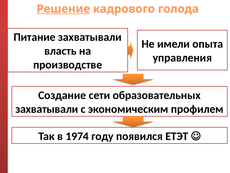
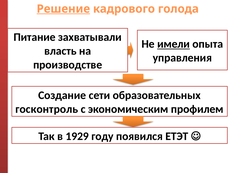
имели underline: none -> present
захватывали at (47, 109): захватывали -> госконтроль
1974: 1974 -> 1929
